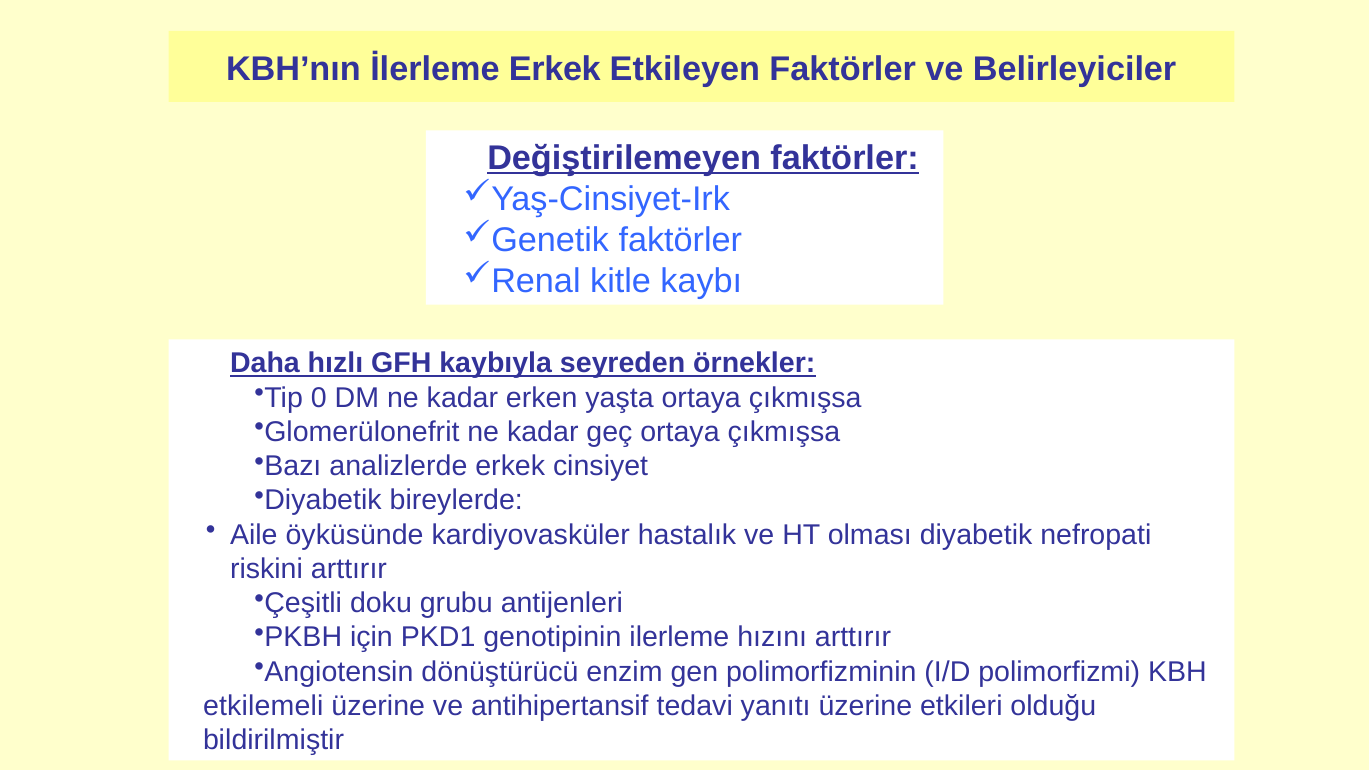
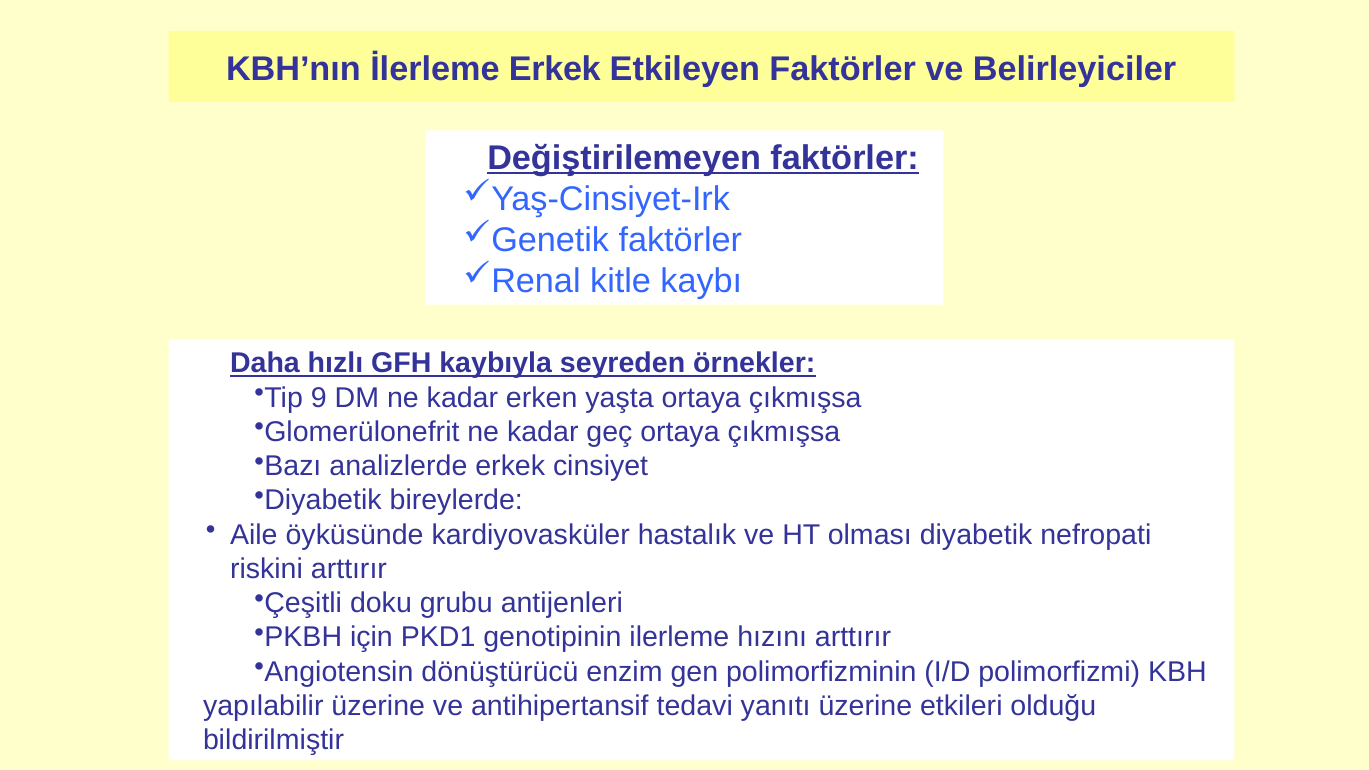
0: 0 -> 9
etkilemeli: etkilemeli -> yapılabilir
